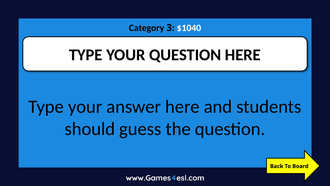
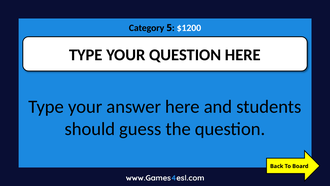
3: 3 -> 5
$1040: $1040 -> $1200
